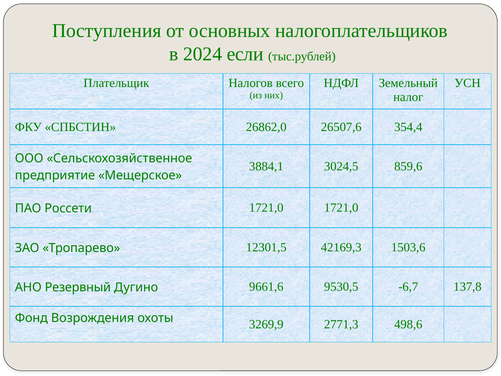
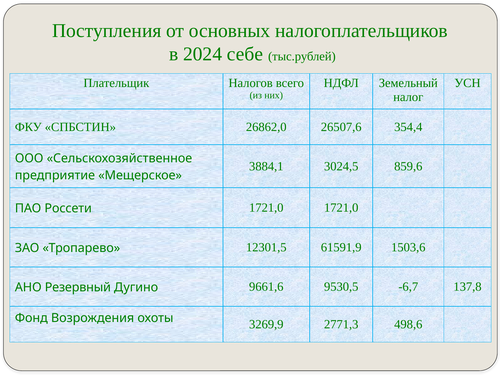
если: если -> себе
42169,3: 42169,3 -> 61591,9
